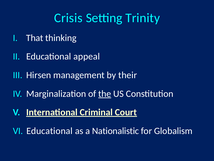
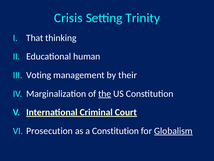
appeal: appeal -> human
Hirsen: Hirsen -> Voting
Educational at (49, 131): Educational -> Prosecution
a Nationalistic: Nationalistic -> Constitution
Globalism underline: none -> present
